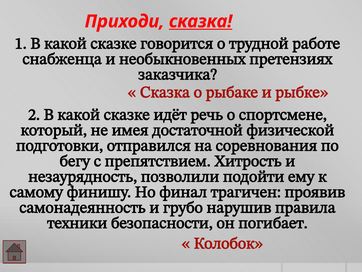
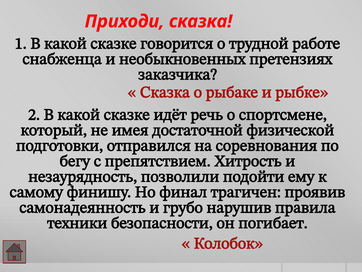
сказка at (201, 21) underline: present -> none
